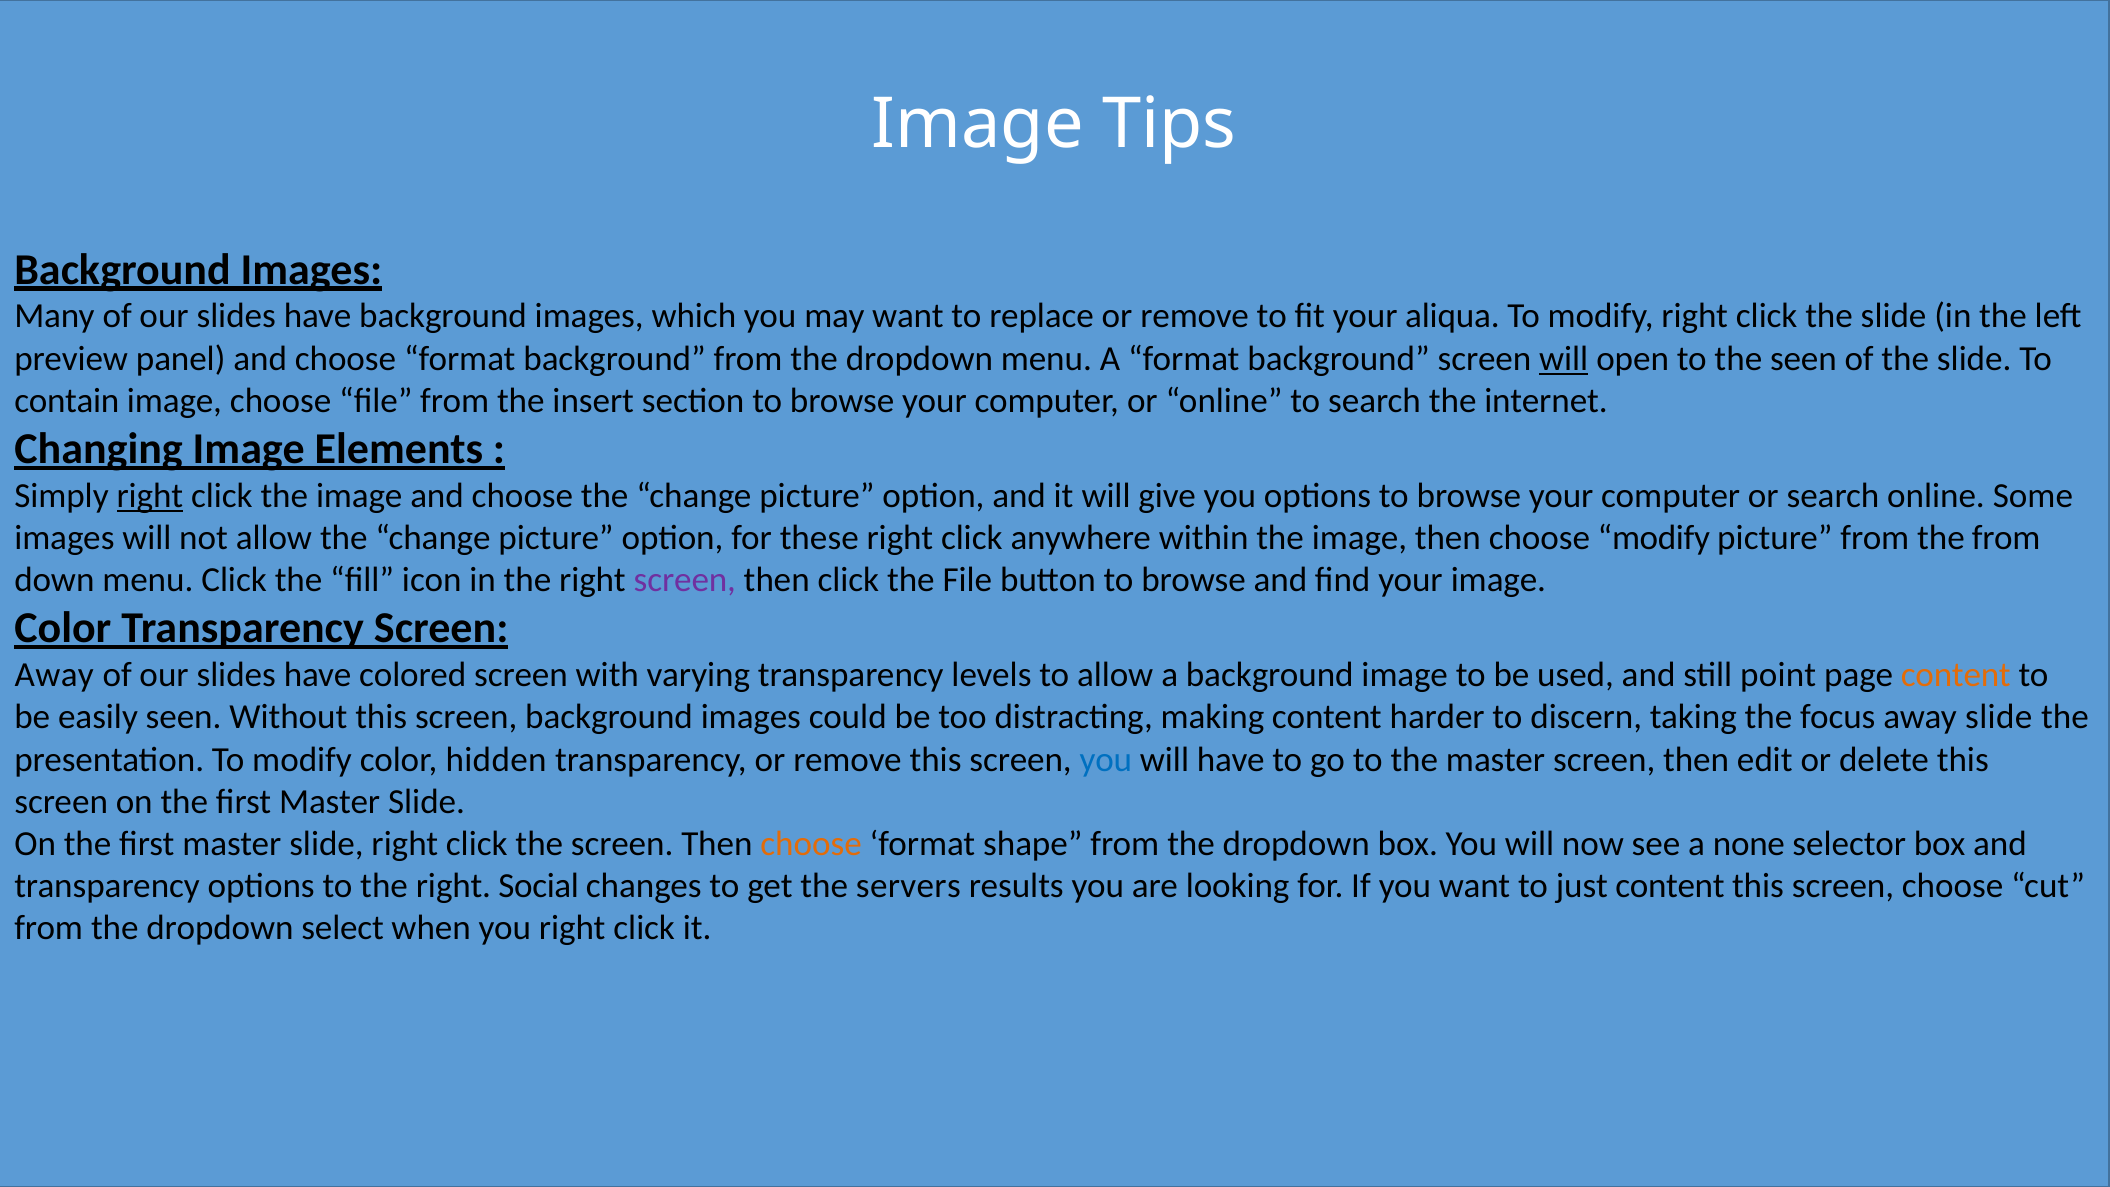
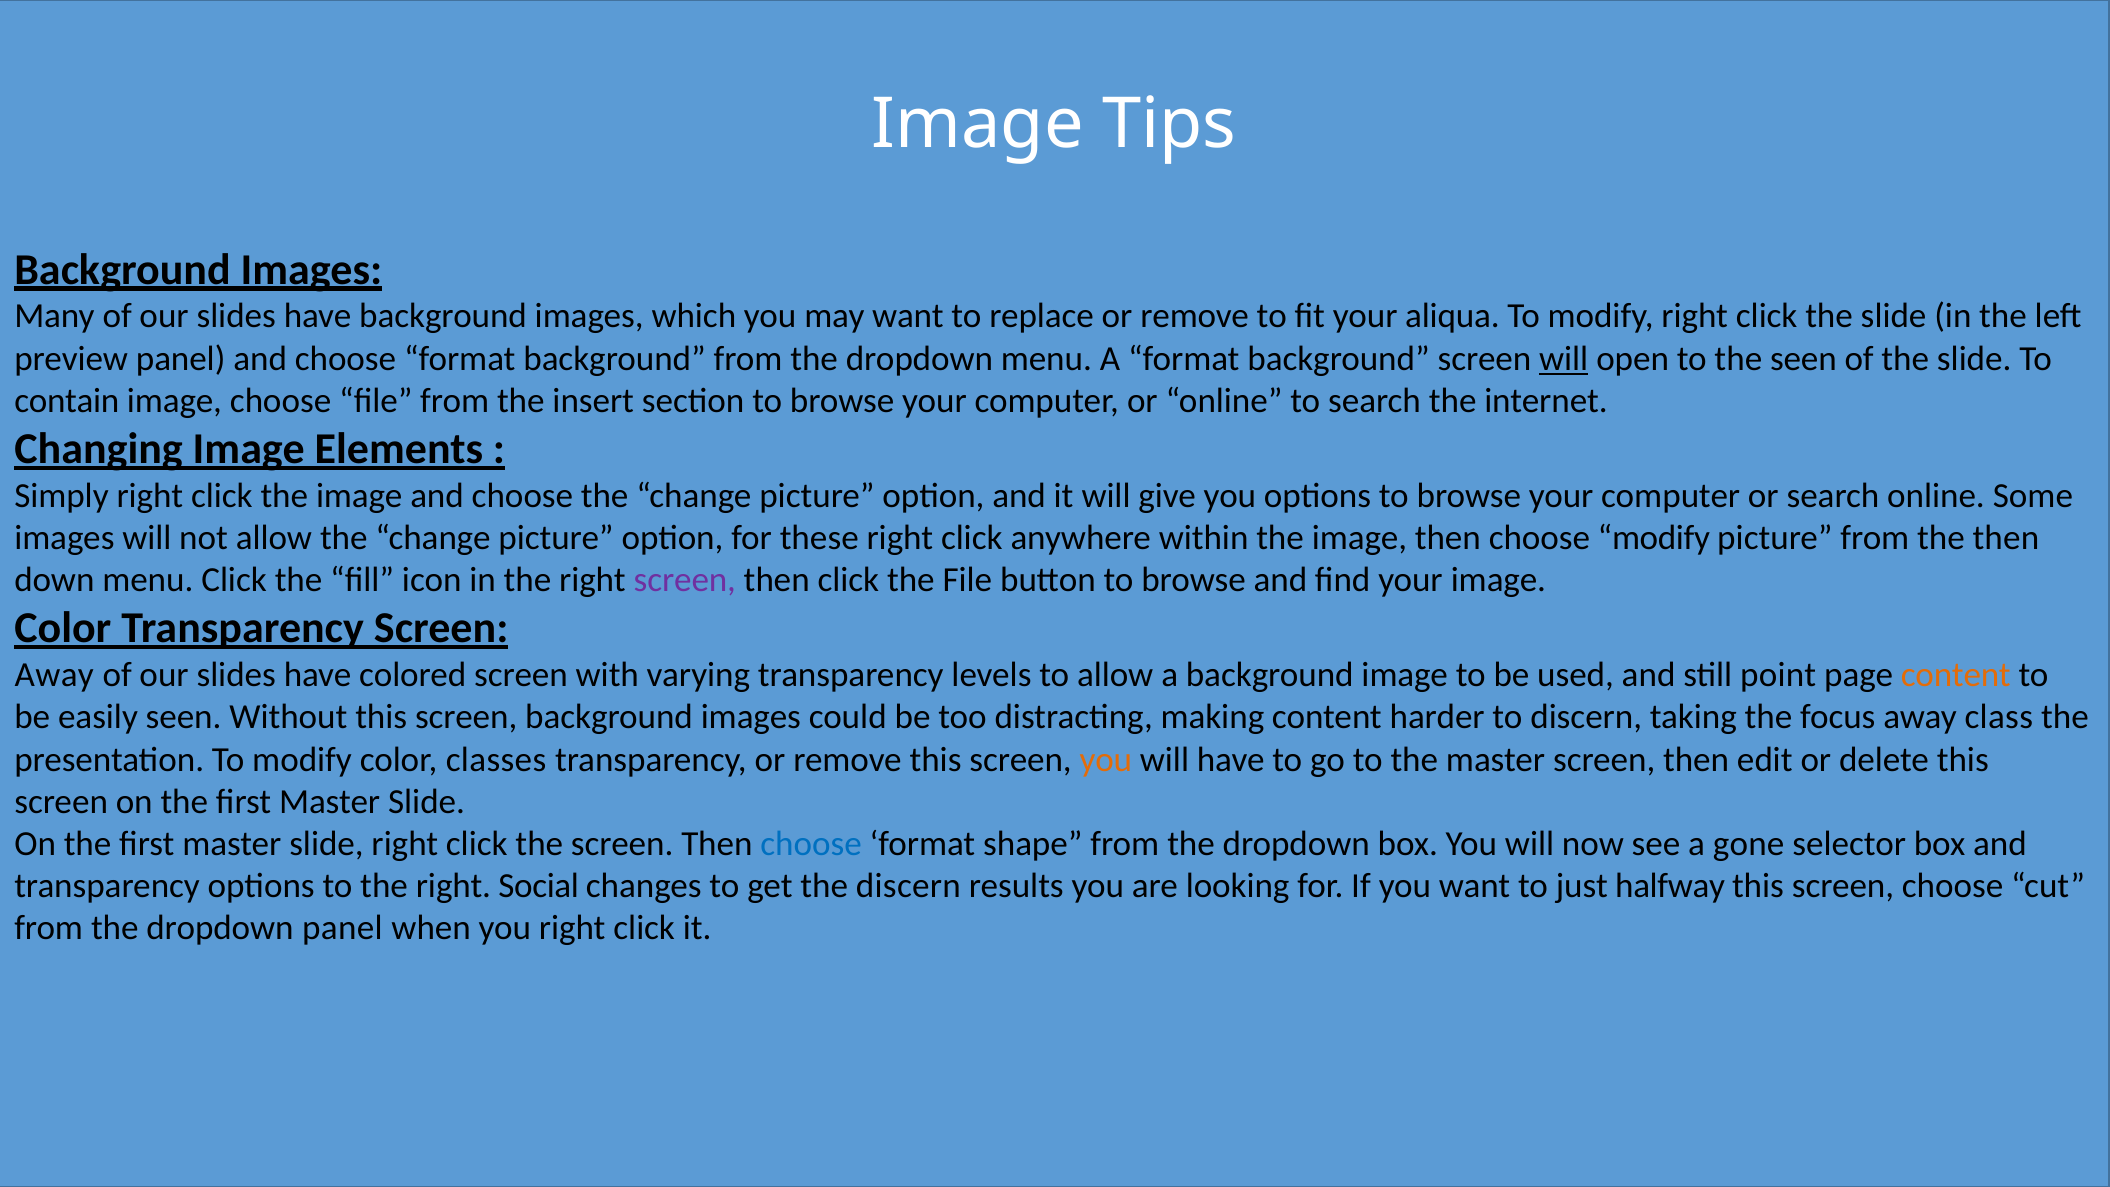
right at (150, 496) underline: present -> none
the from: from -> then
away slide: slide -> class
hidden: hidden -> classes
you at (1106, 759) colour: blue -> orange
choose at (811, 844) colour: orange -> blue
none: none -> gone
the servers: servers -> discern
just content: content -> halfway
dropdown select: select -> panel
